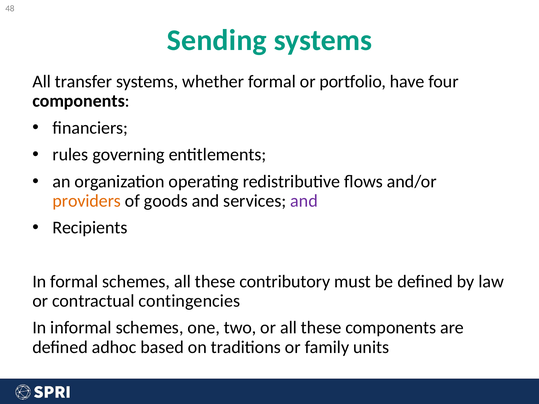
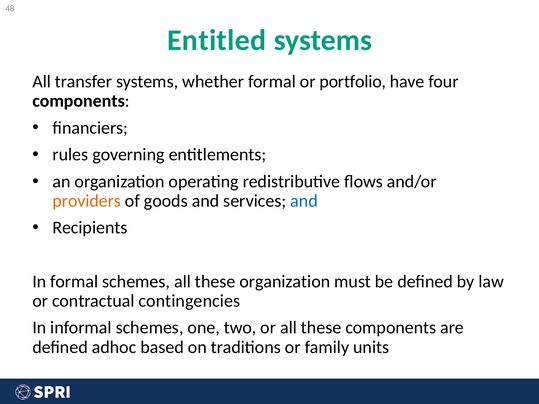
Sending: Sending -> Entitled
and at (304, 201) colour: purple -> blue
these contributory: contributory -> organization
